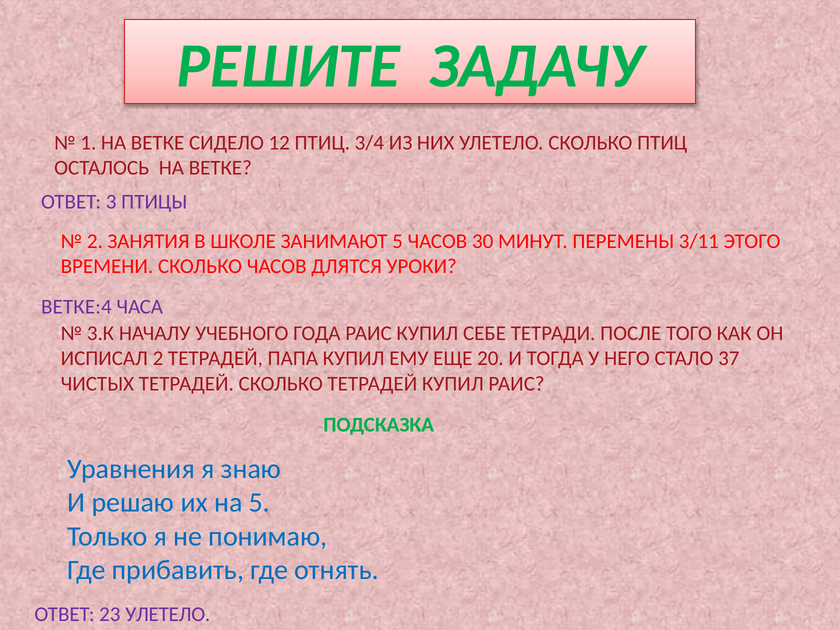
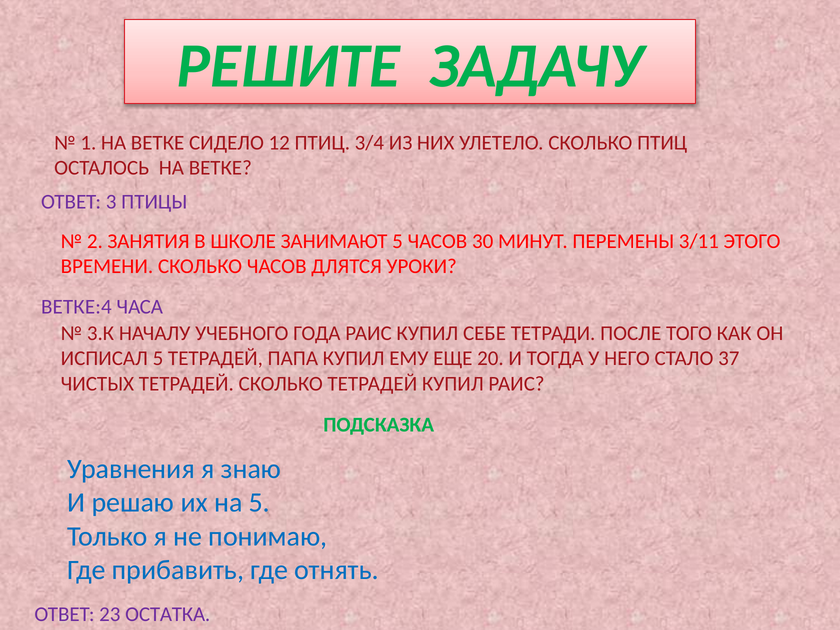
ИСПИСАЛ 2: 2 -> 5
23 УЛЕТЕЛО: УЛЕТЕЛО -> ОСТАТКА
